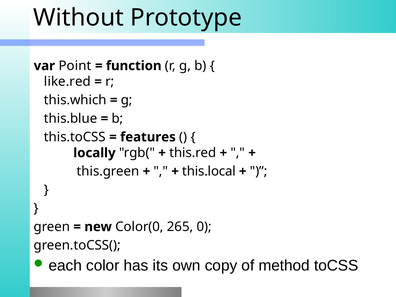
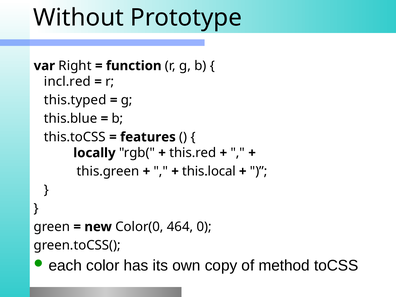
Point: Point -> Right
like.red: like.red -> incl.red
this.which: this.which -> this.typed
265: 265 -> 464
